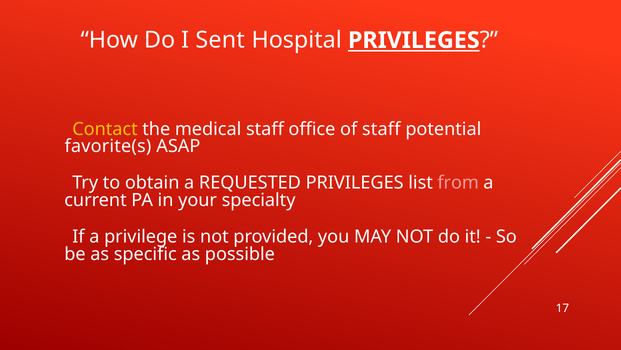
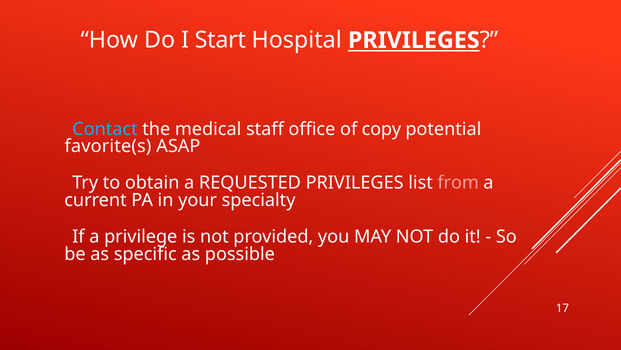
Sent: Sent -> Start
Contact colour: yellow -> light blue
of staff: staff -> copy
